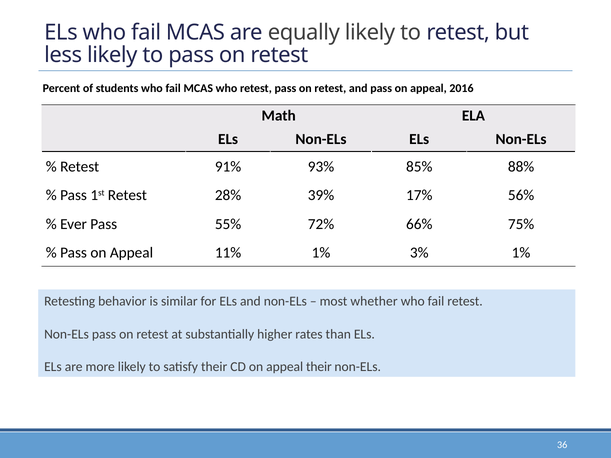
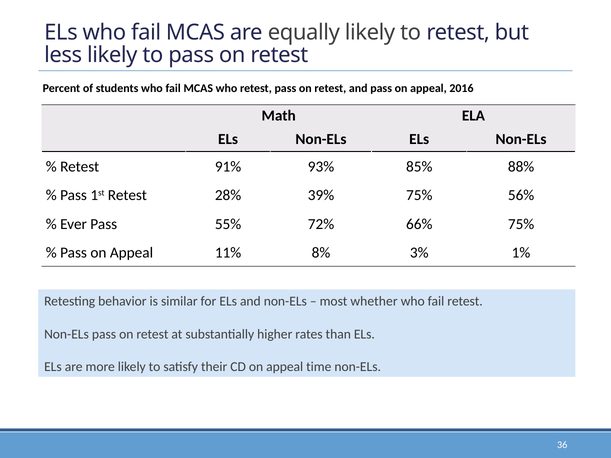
39% 17%: 17% -> 75%
11% 1%: 1% -> 8%
appeal their: their -> time
